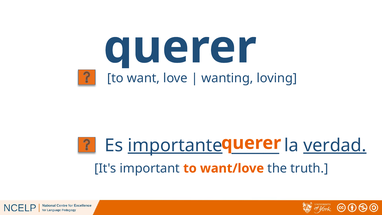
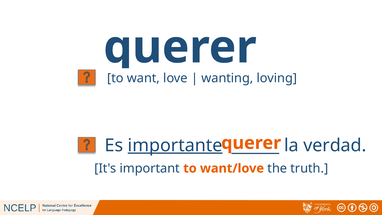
verdad underline: present -> none
